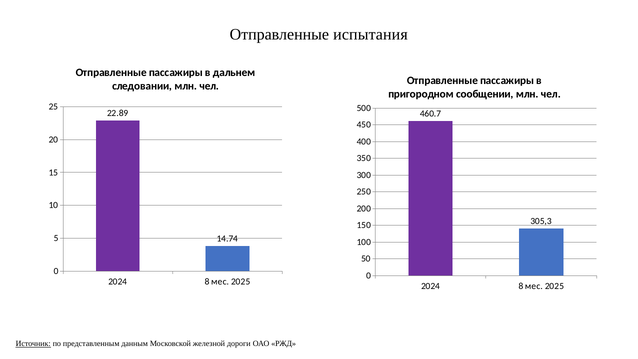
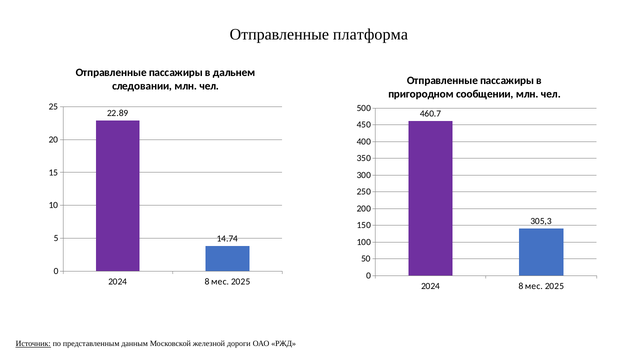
испытания: испытания -> платформа
